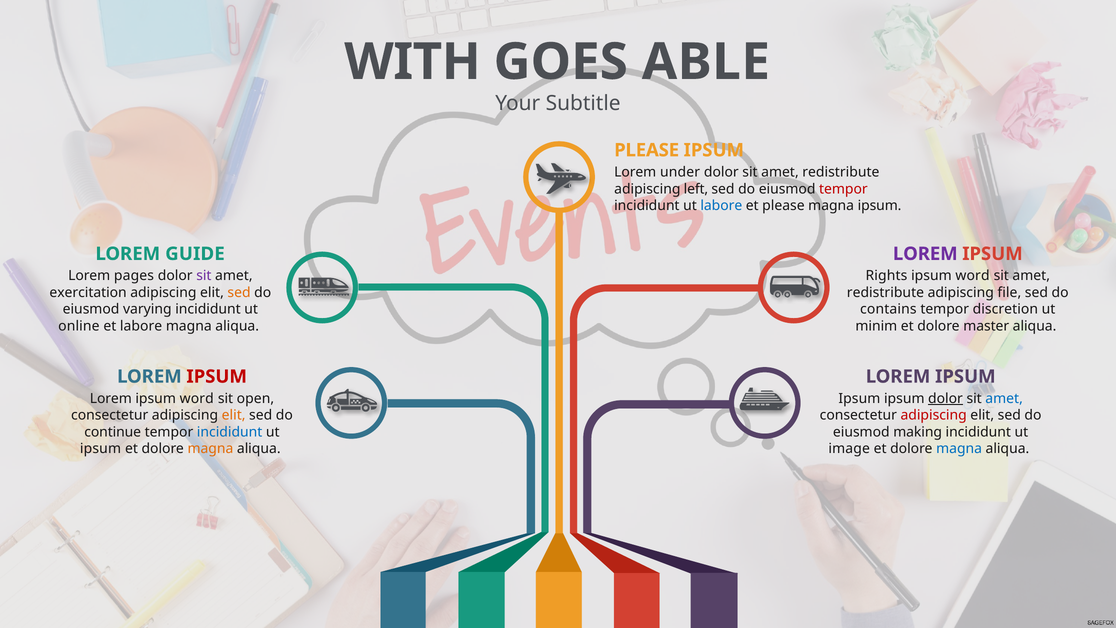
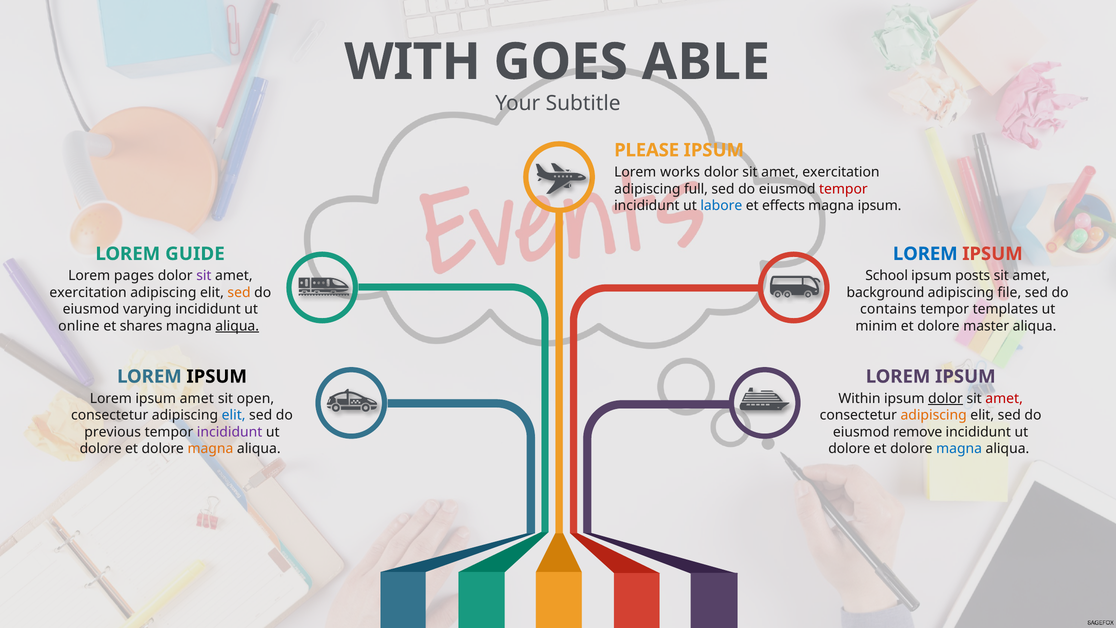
under: under -> works
redistribute at (841, 172): redistribute -> exercitation
left: left -> full
et please: please -> effects
LOREM at (925, 254) colour: purple -> blue
Rights: Rights -> School
word at (973, 276): word -> posts
redistribute at (885, 292): redistribute -> background
discretion: discretion -> templates
et labore: labore -> shares
aliqua at (237, 326) underline: none -> present
IPSUM at (217, 376) colour: red -> black
Lorem ipsum word: word -> amet
Ipsum at (859, 398): Ipsum -> Within
amet at (1004, 398) colour: blue -> red
elit at (234, 415) colour: orange -> blue
adipiscing at (934, 415) colour: red -> orange
continue: continue -> previous
incididunt at (230, 432) colour: blue -> purple
making: making -> remove
ipsum at (101, 449): ipsum -> dolore
image at (849, 449): image -> dolore
